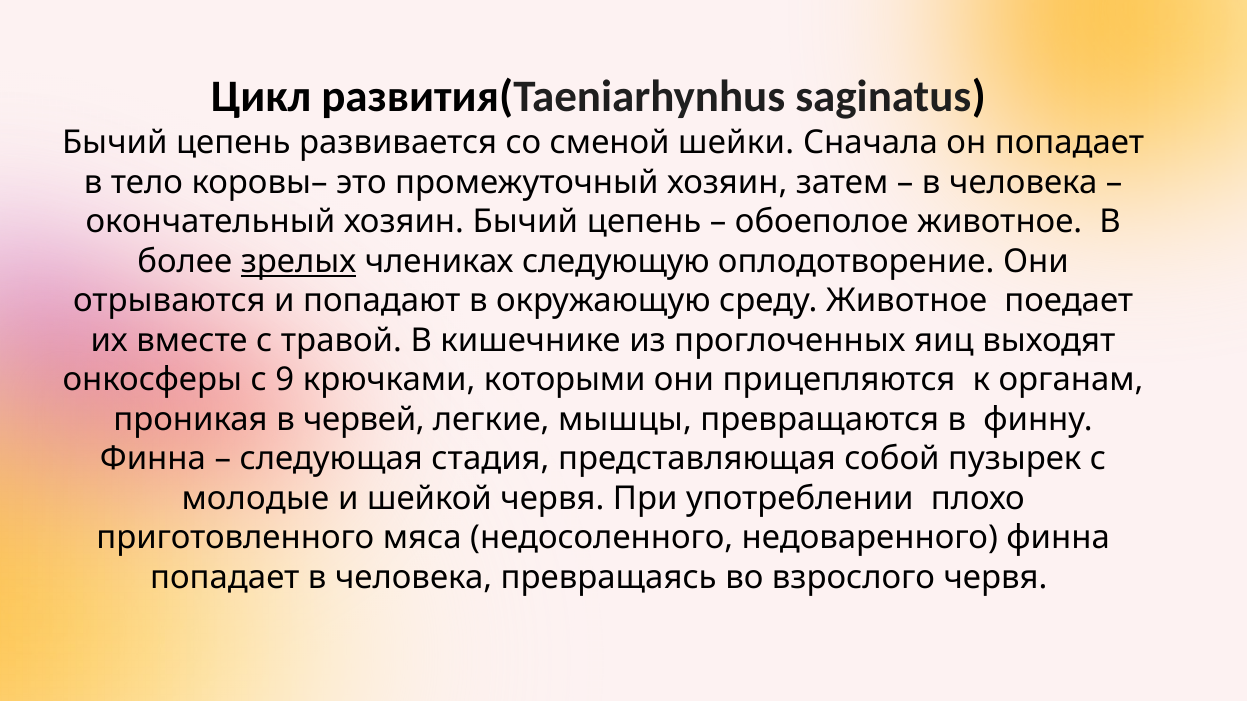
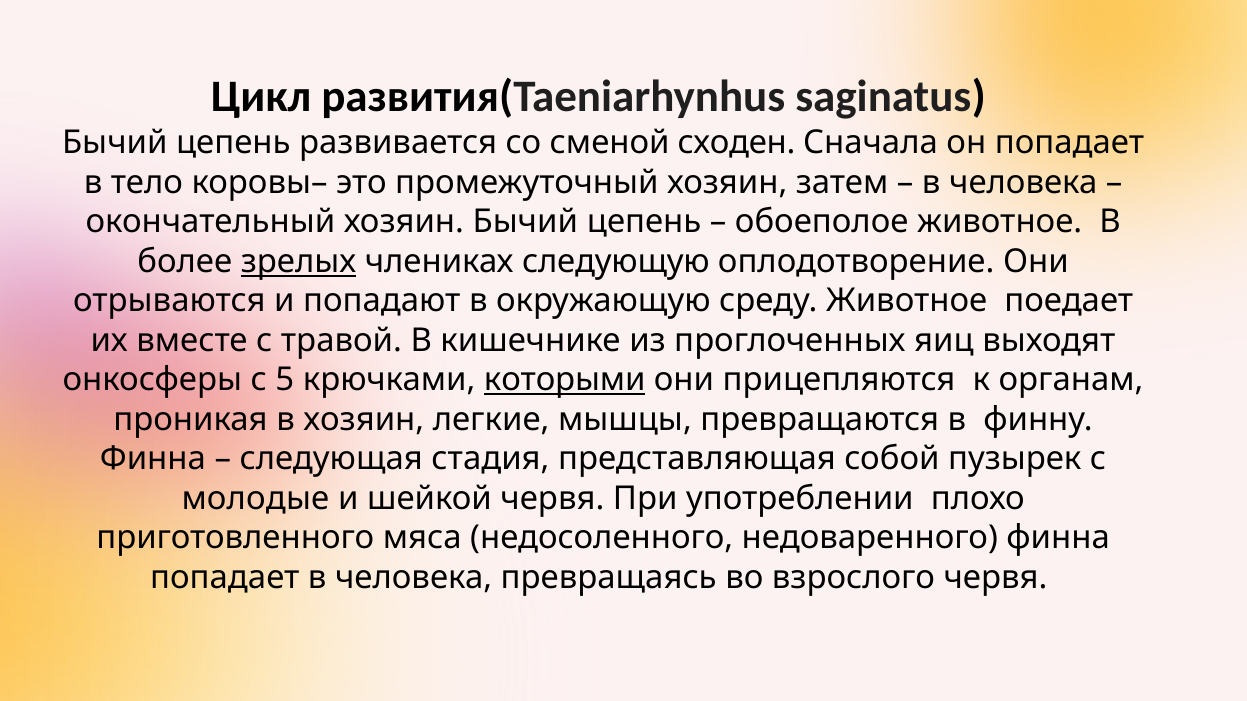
шейки: шейки -> сходен
9: 9 -> 5
которыми underline: none -> present
в червей: червей -> хозяин
